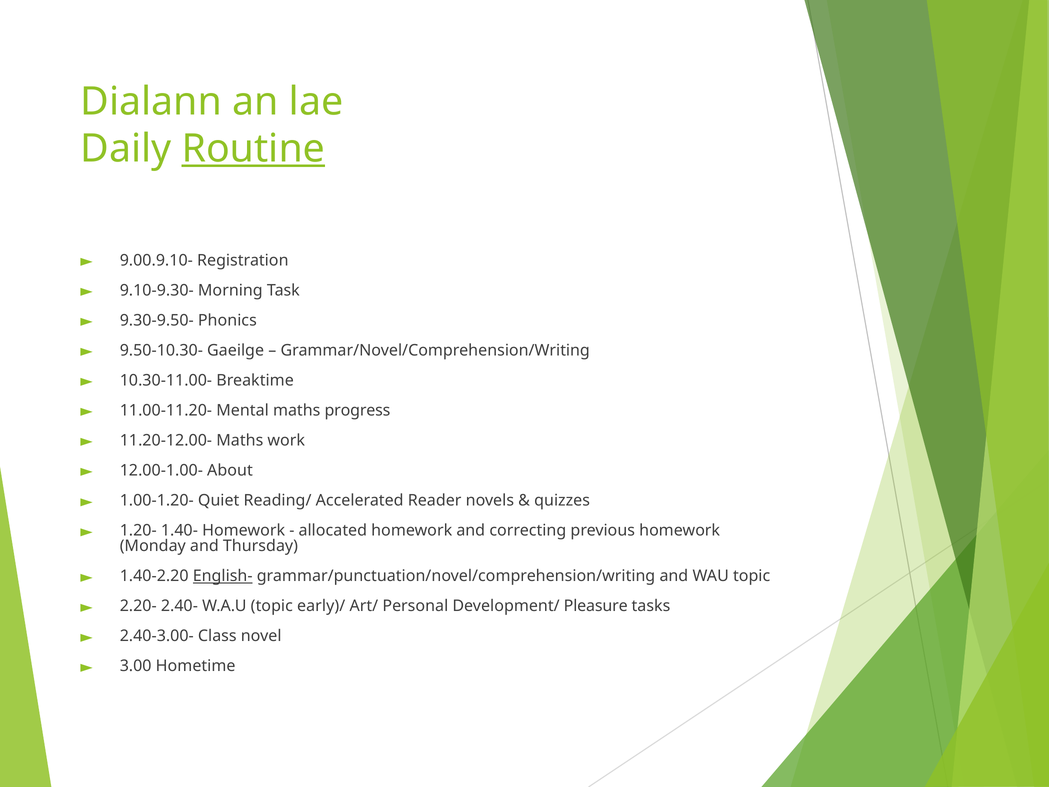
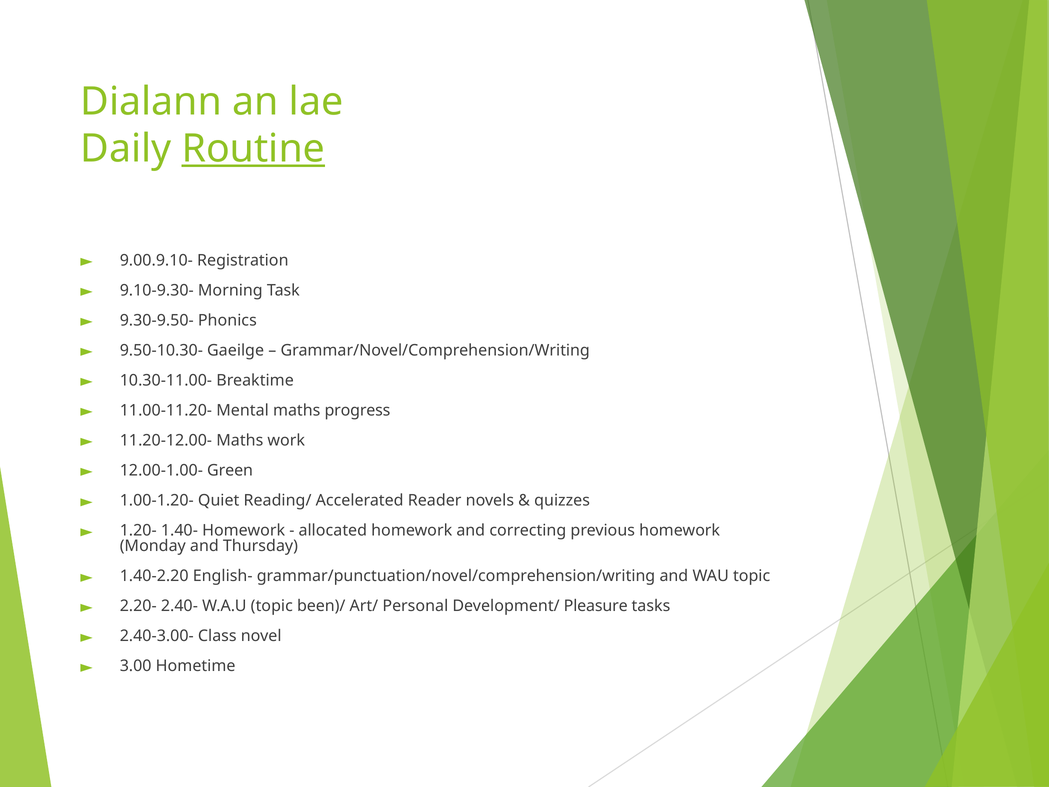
About: About -> Green
English- underline: present -> none
early)/: early)/ -> been)/
